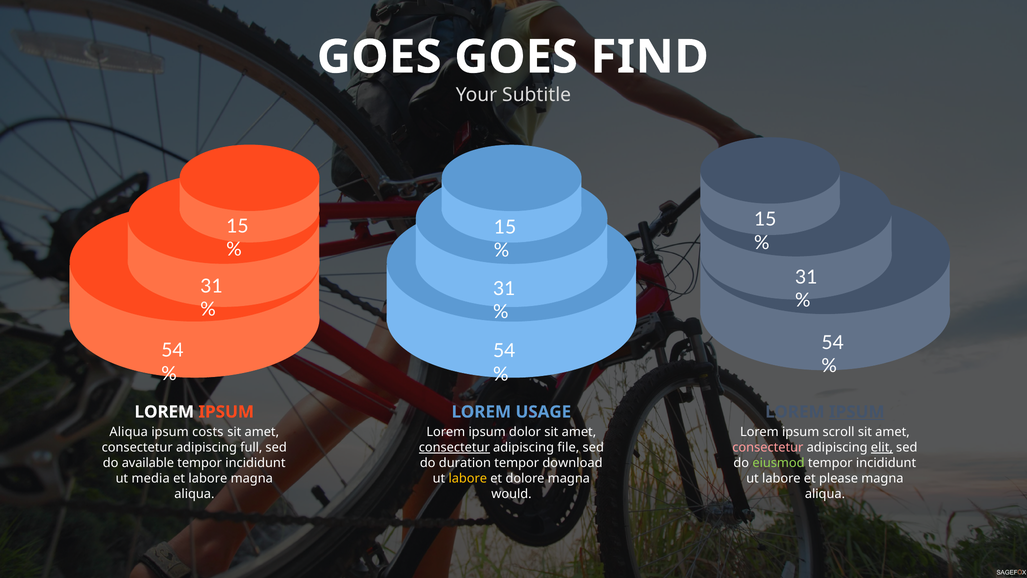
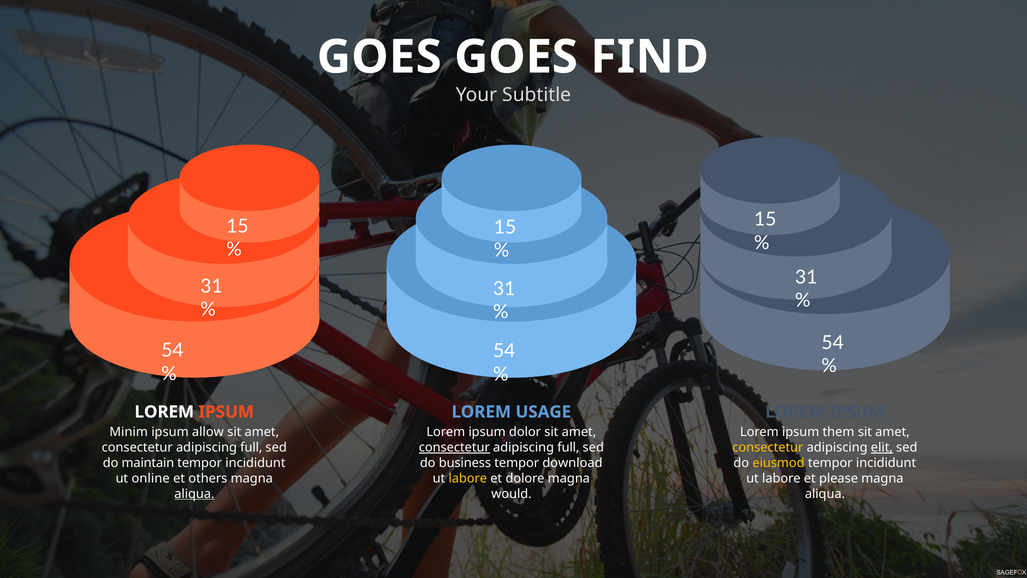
IPSUM at (857, 412) underline: present -> none
Aliqua at (129, 432): Aliqua -> Minim
costs: costs -> allow
scroll: scroll -> them
file at (568, 447): file -> full
consectetur at (768, 447) colour: pink -> yellow
available: available -> maintain
duration: duration -> business
eiusmod colour: light green -> yellow
media: media -> online
et labore: labore -> others
aliqua at (194, 494) underline: none -> present
